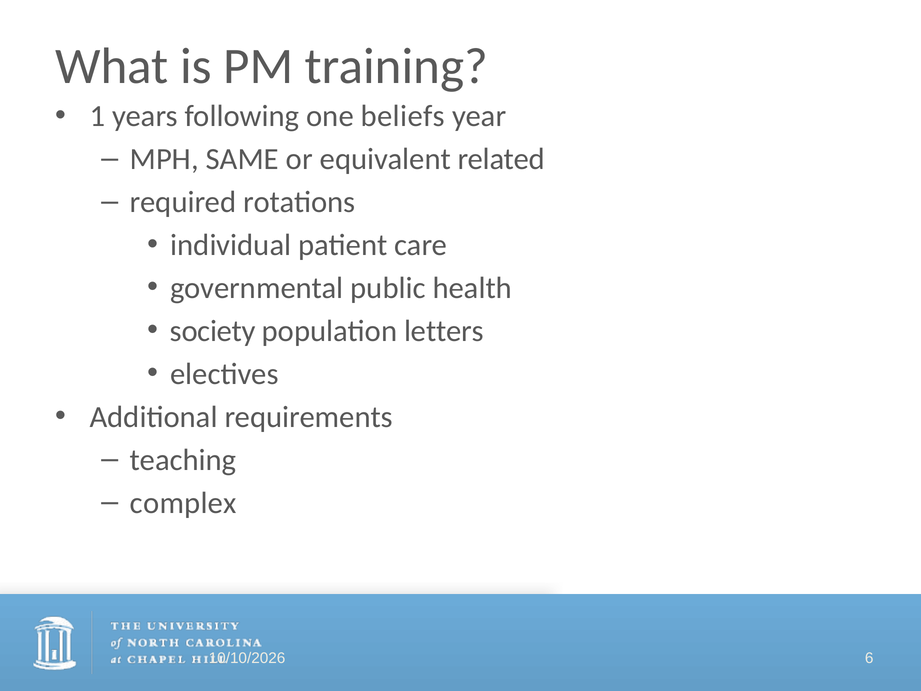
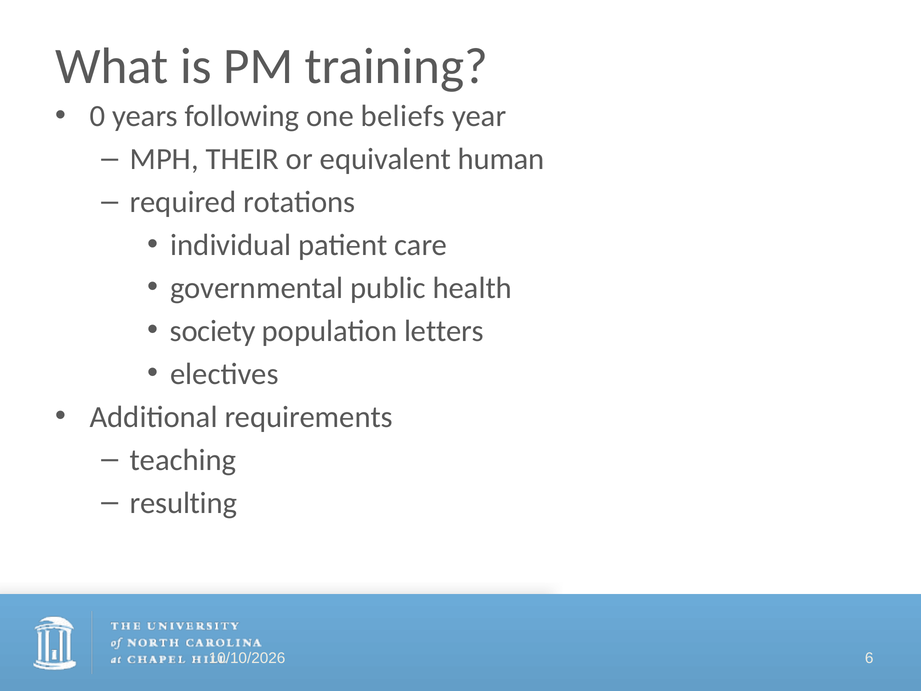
1: 1 -> 0
SAME: SAME -> THEIR
related: related -> human
complex: complex -> resulting
